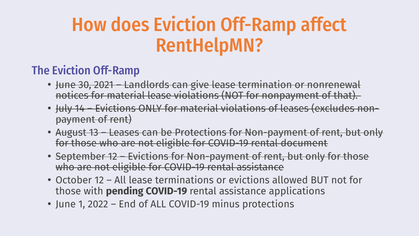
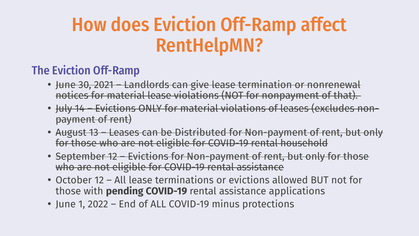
be Protections: Protections -> Distributed
document: document -> household
